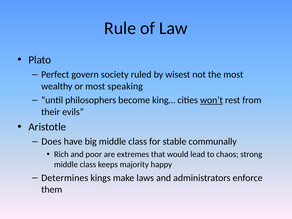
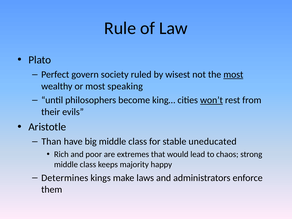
most at (233, 75) underline: none -> present
Does: Does -> Than
communally: communally -> uneducated
